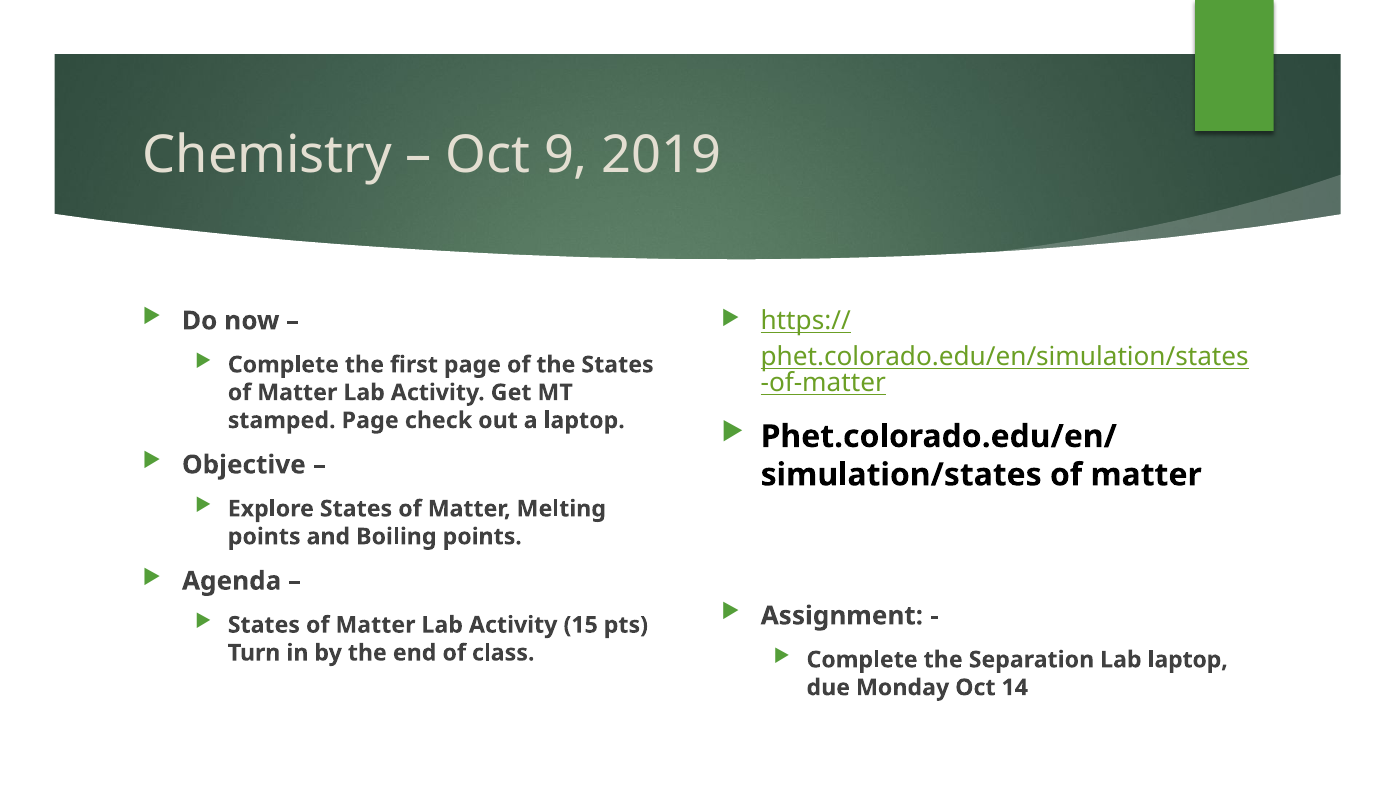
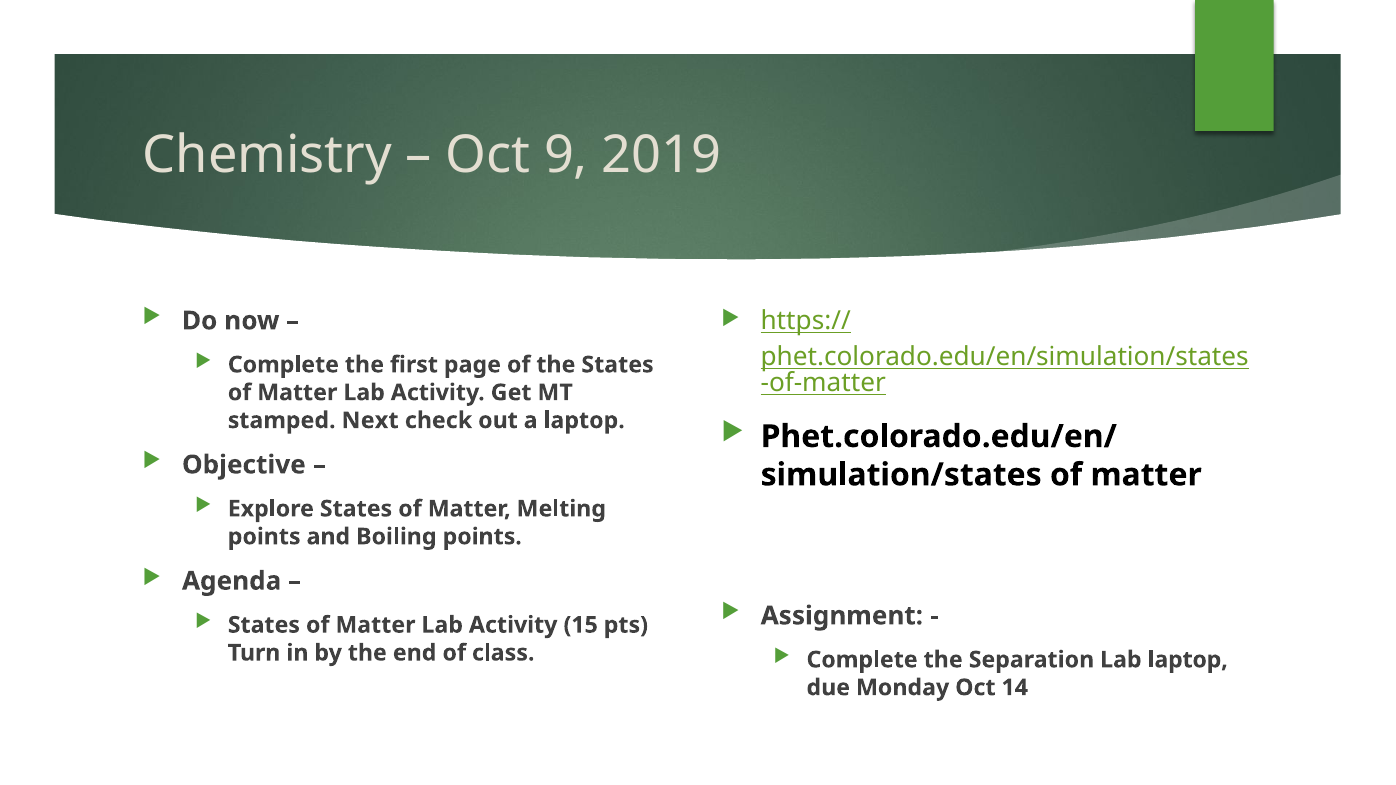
stamped Page: Page -> Next
